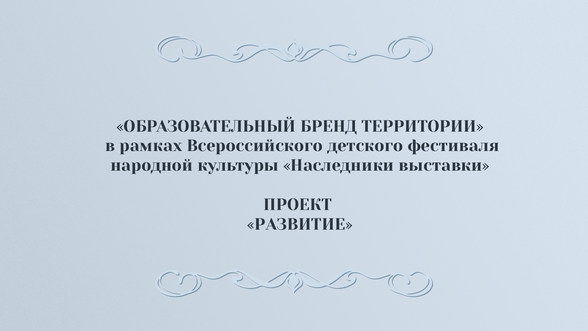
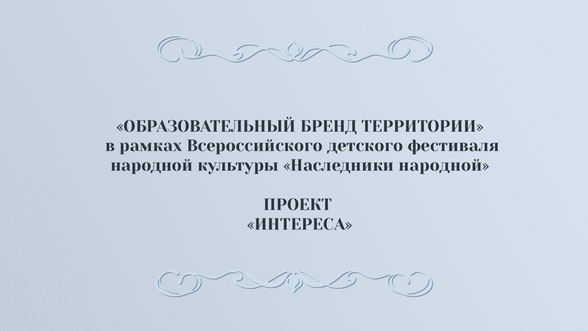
Наследники выставки: выставки -> народной
РАЗВИТИЕ: РАЗВИТИЕ -> ИНТЕРЕСА
